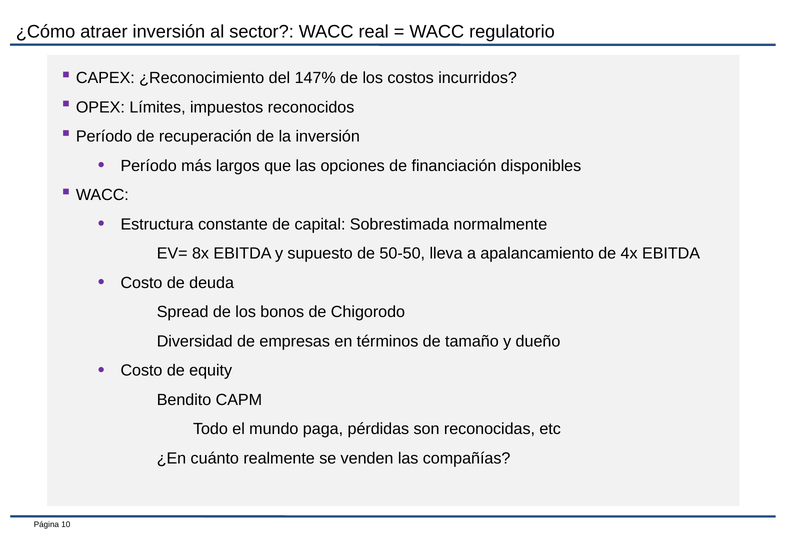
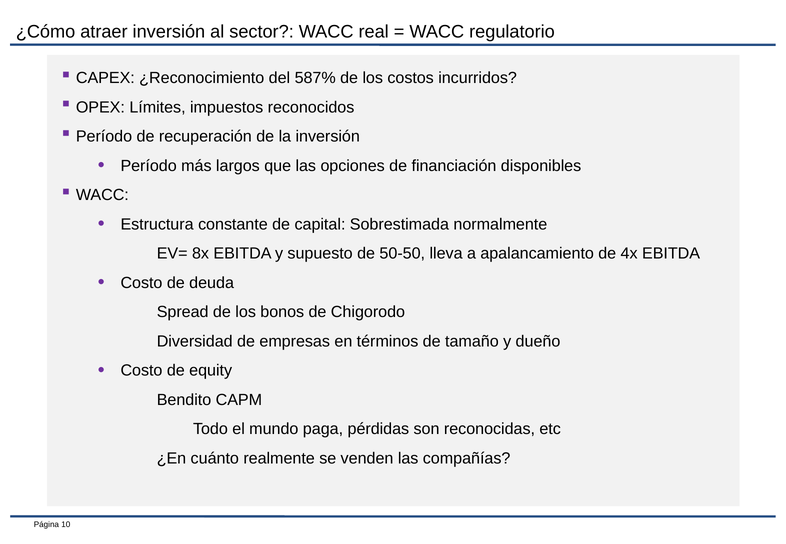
147%: 147% -> 587%
